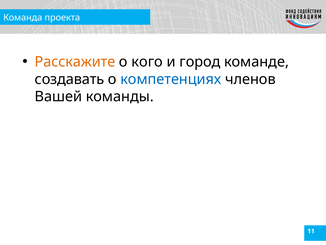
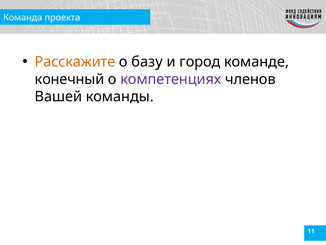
кого: кого -> базу
создавать: создавать -> конечный
компетенциях colour: blue -> purple
